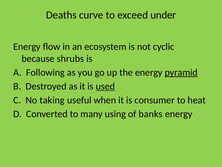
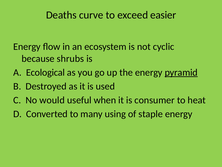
under: under -> easier
Following: Following -> Ecological
used underline: present -> none
taking: taking -> would
banks: banks -> staple
